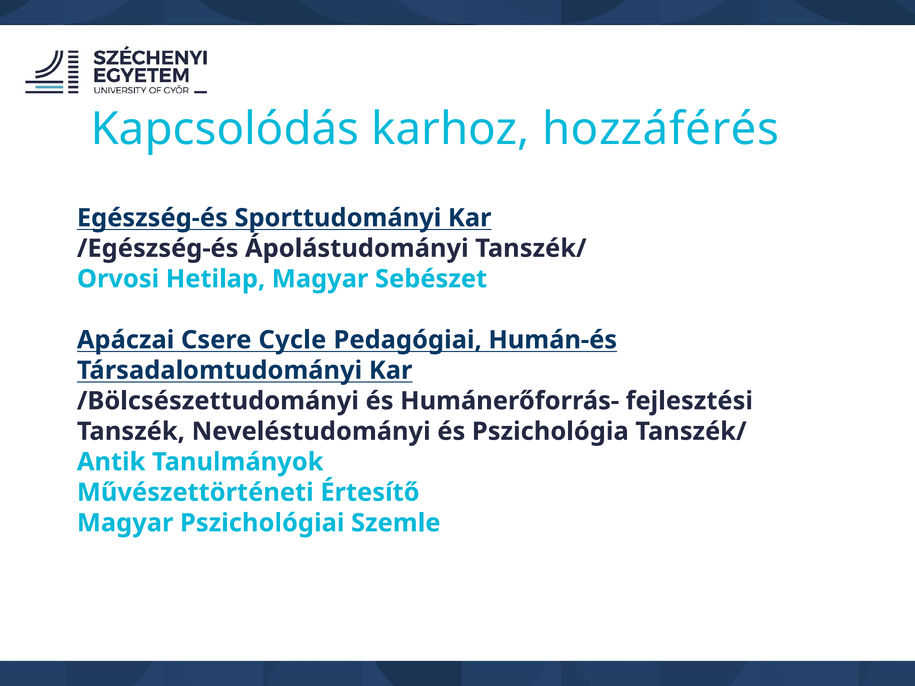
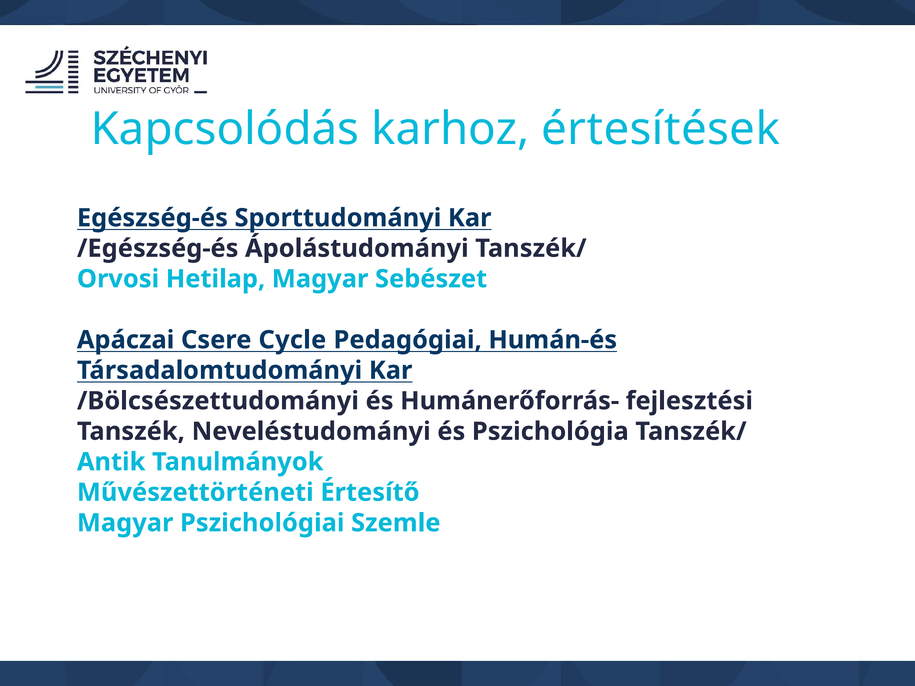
hozzáférés: hozzáférés -> értesítések
